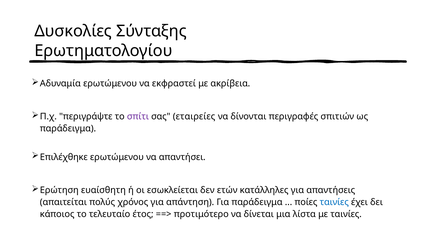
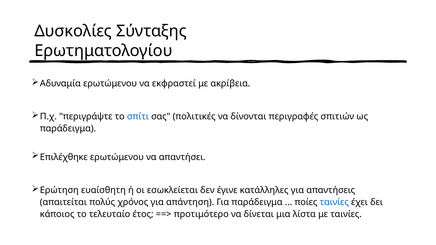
σπίτι colour: purple -> blue
εταιρείες: εταιρείες -> πολιτικές
ετών: ετών -> έγινε
